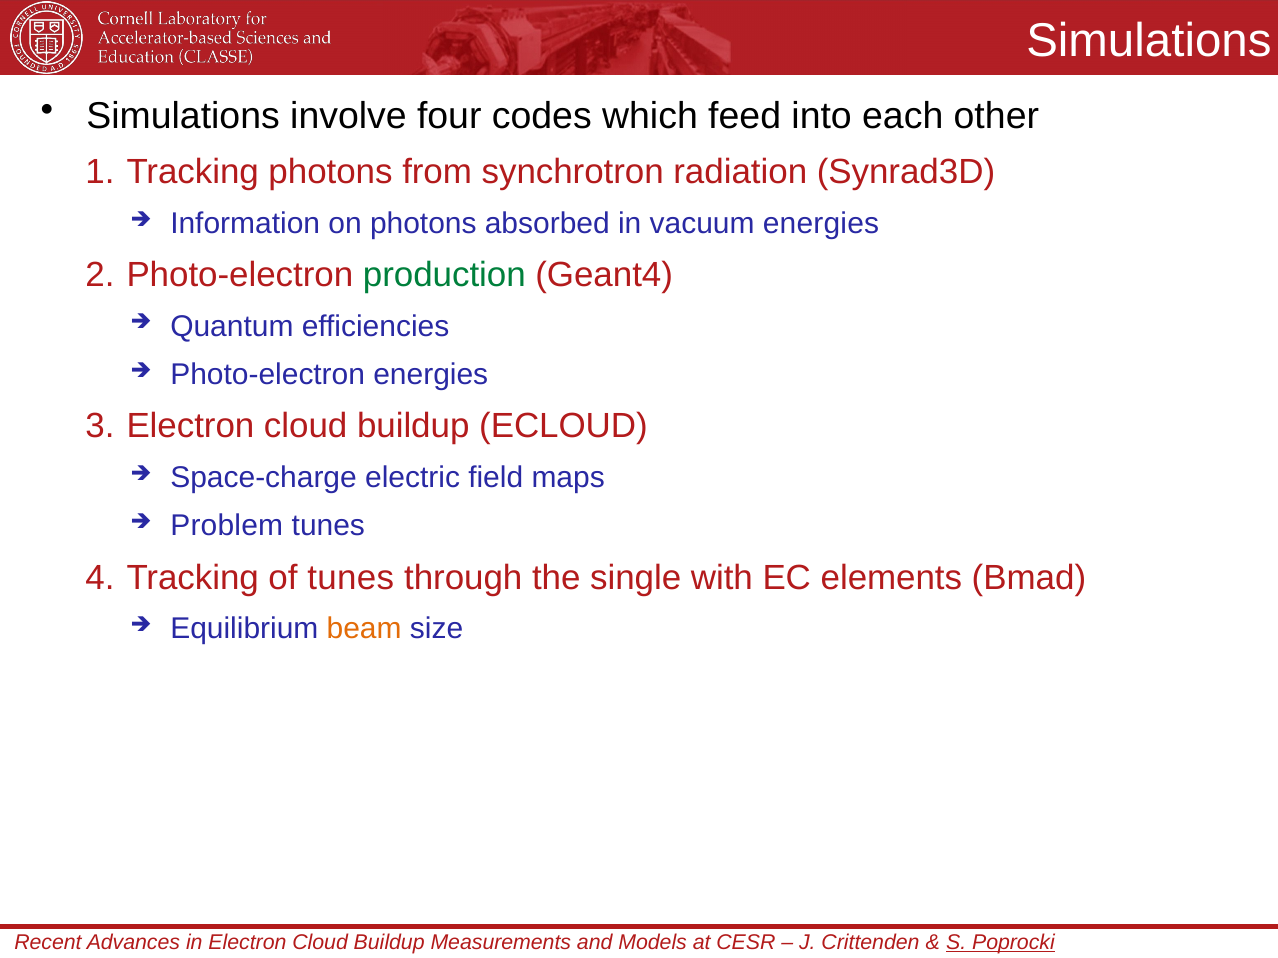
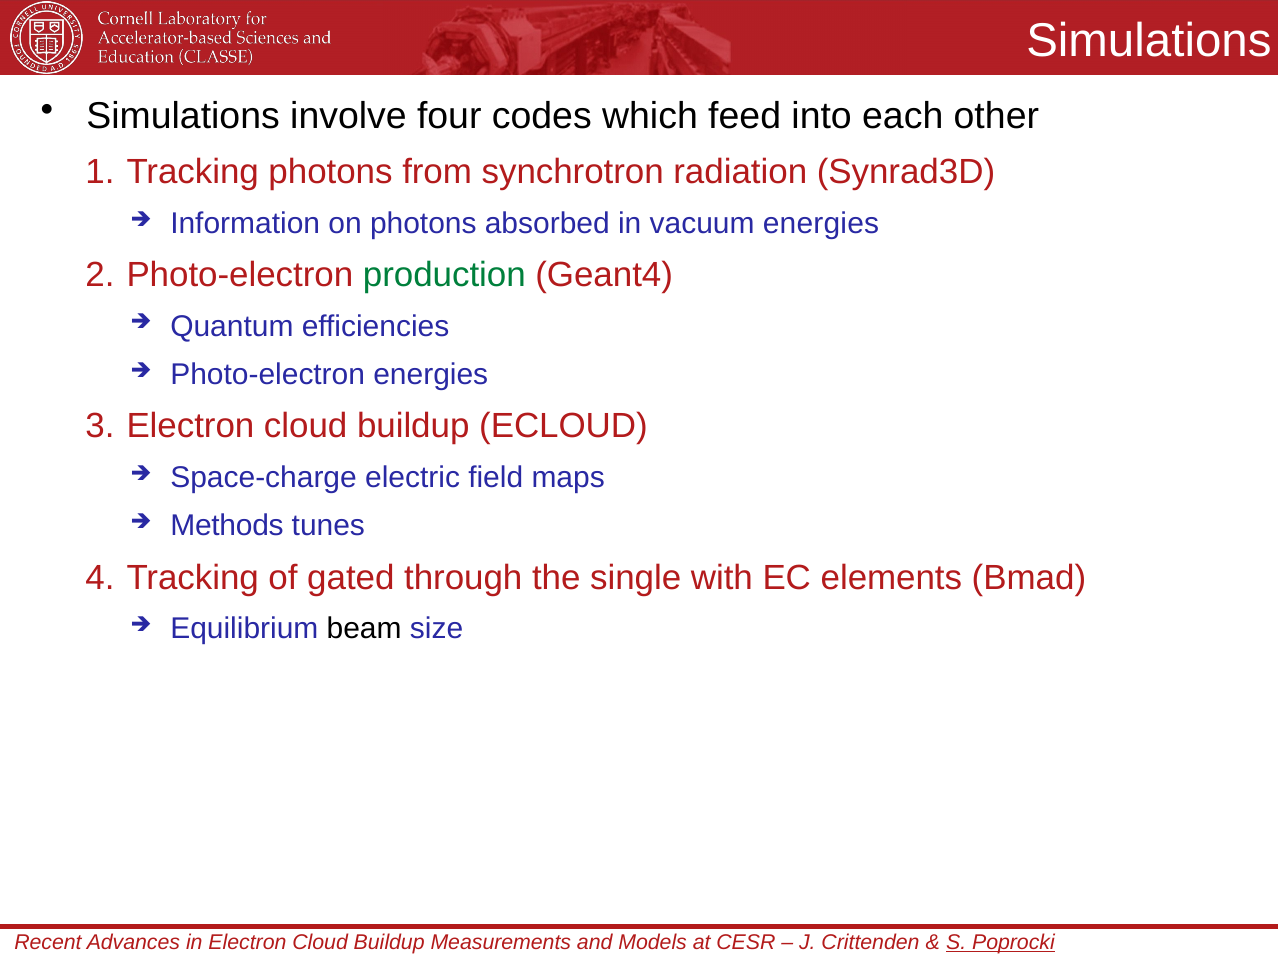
Problem: Problem -> Methods
of tunes: tunes -> gated
beam colour: orange -> black
